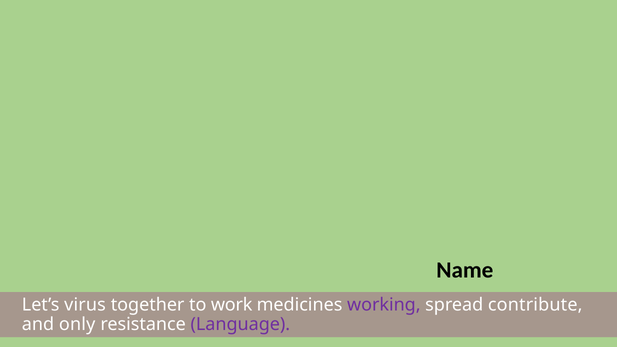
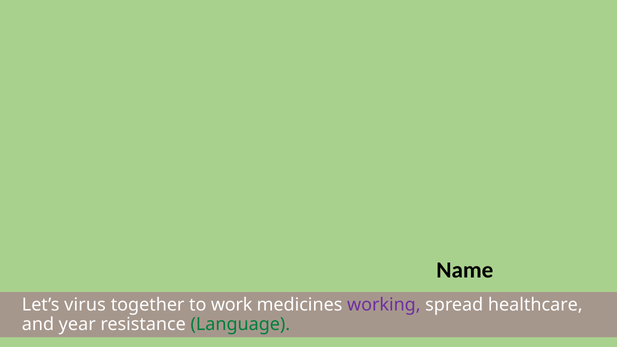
contribute: contribute -> healthcare
only: only -> year
Language colour: purple -> green
